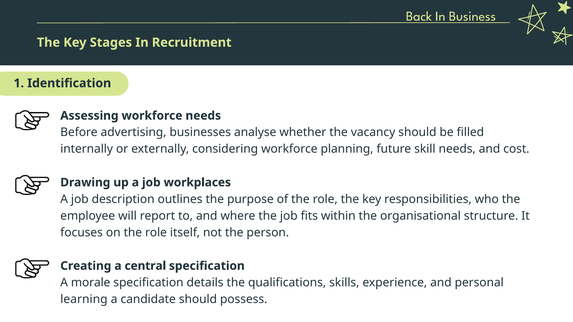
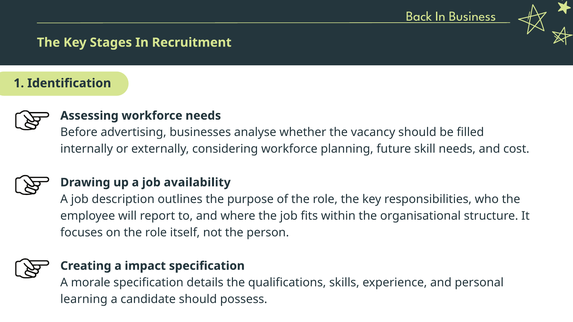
workplaces: workplaces -> availability
central: central -> impact
